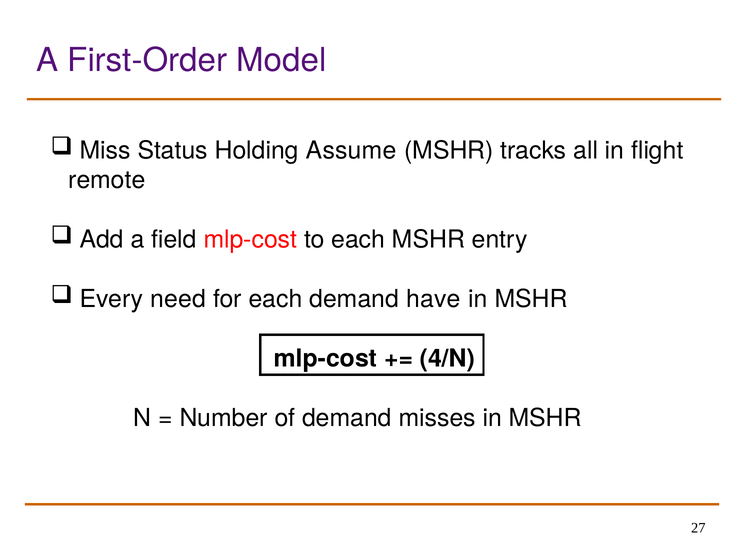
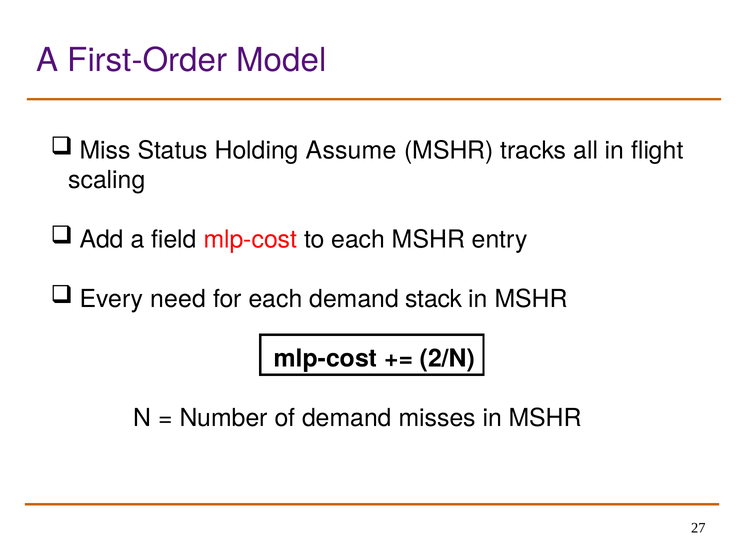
remote: remote -> scaling
have: have -> stack
4/N: 4/N -> 2/N
